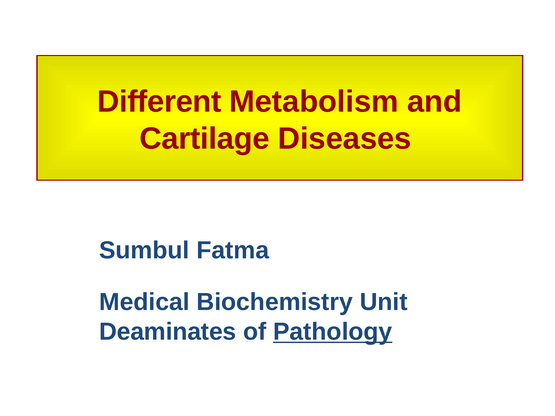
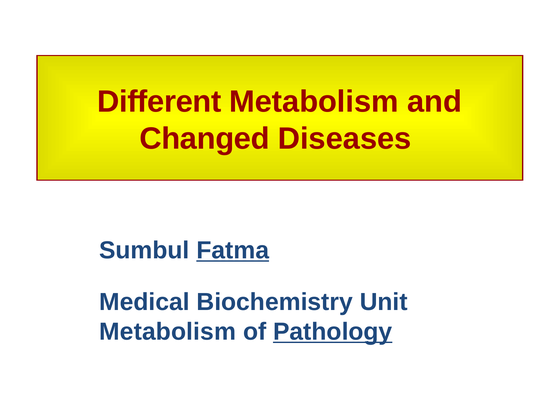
Cartilage: Cartilage -> Changed
Fatma underline: none -> present
Deaminates at (168, 332): Deaminates -> Metabolism
